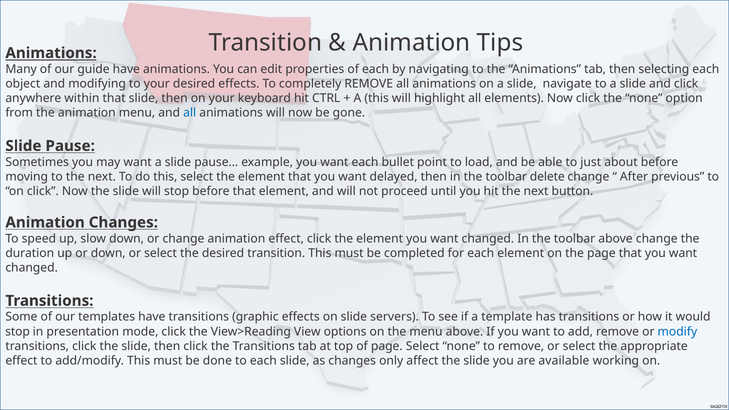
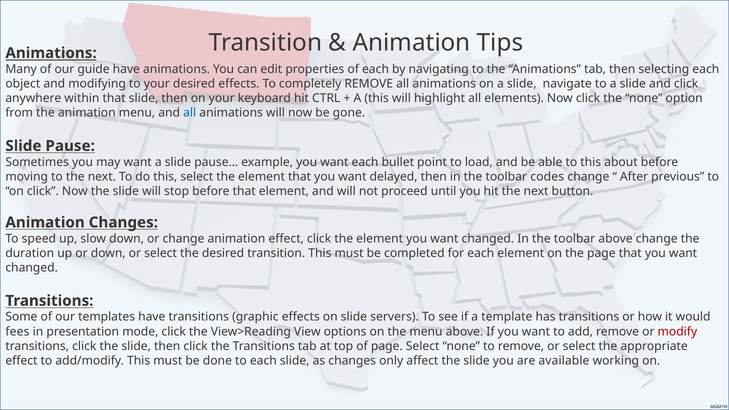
to just: just -> this
delete: delete -> codes
stop at (18, 332): stop -> fees
modify colour: blue -> red
